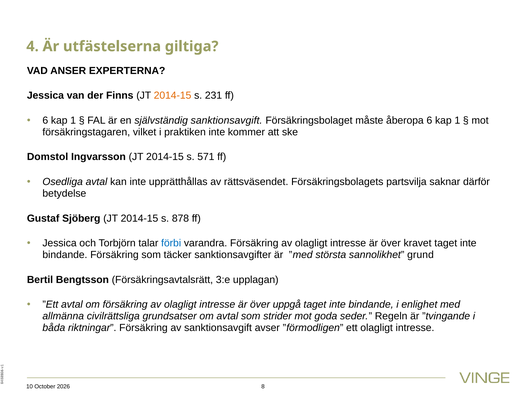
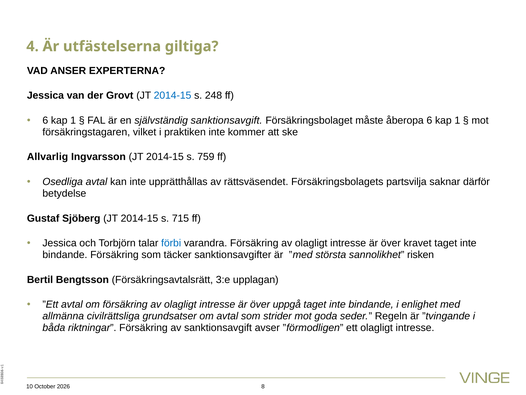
Finns: Finns -> Grovt
2014-15 at (173, 95) colour: orange -> blue
231: 231 -> 248
Domstol: Domstol -> Allvarlig
571: 571 -> 759
878: 878 -> 715
grund: grund -> risken
